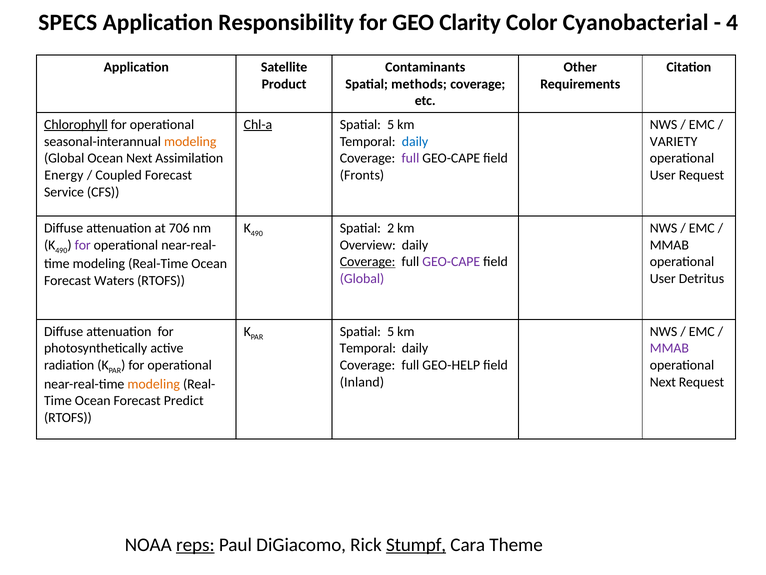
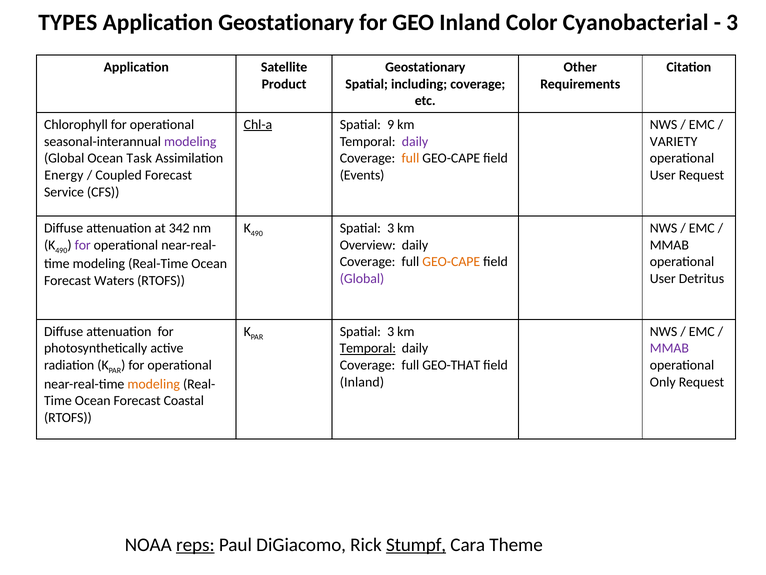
SPECS: SPECS -> TYPES
Application Responsibility: Responsibility -> Geostationary
GEO Clarity: Clarity -> Inland
4 at (732, 22): 4 -> 3
Contaminants at (425, 67): Contaminants -> Geostationary
methods: methods -> including
Chlorophyll underline: present -> none
5 at (391, 125): 5 -> 9
modeling at (190, 141) colour: orange -> purple
daily at (415, 141) colour: blue -> purple
Ocean Next: Next -> Task
full at (410, 158) colour: purple -> orange
Fronts: Fronts -> Events
706: 706 -> 342
490 Spatial 2: 2 -> 3
Coverage at (368, 262) underline: present -> none
GEO-CAPE at (451, 262) colour: purple -> orange
5 at (391, 331): 5 -> 3
Temporal at (368, 348) underline: none -> present
GEO-HELP: GEO-HELP -> GEO-THAT
Next at (663, 382): Next -> Only
Predict: Predict -> Coastal
